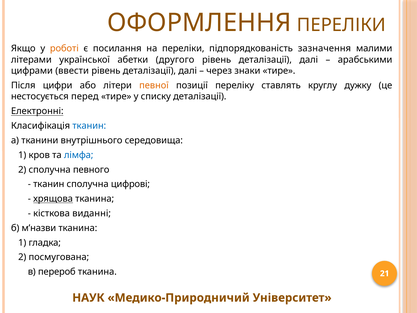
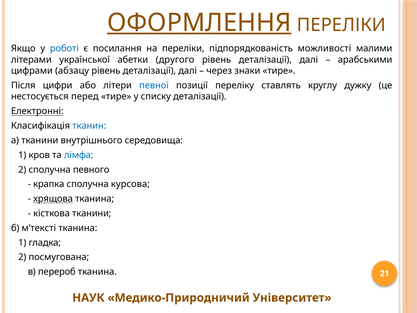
ОФОРМЛЕННЯ underline: none -> present
роботі colour: orange -> blue
зазначення: зазначення -> можливості
ввести: ввести -> абзацу
певної colour: orange -> blue
тканин at (49, 184): тканин -> крапка
цифрові: цифрові -> курсова
кісткова виданні: виданні -> тканини
м’назви: м’назви -> м’тексті
